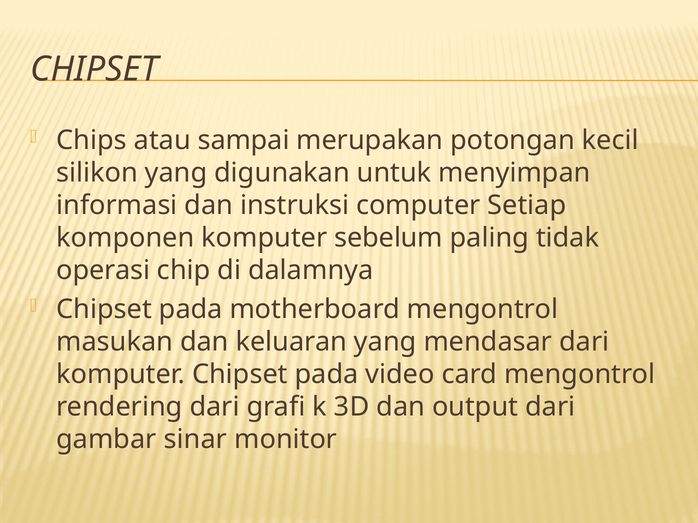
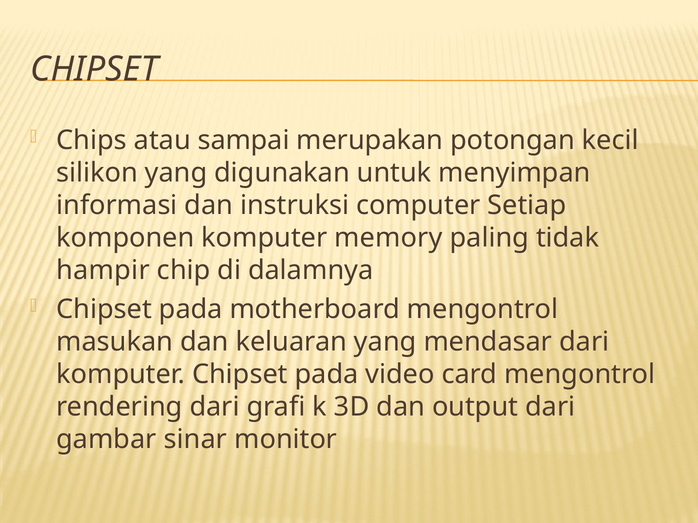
sebelum: sebelum -> memory
operasi: operasi -> hampir
